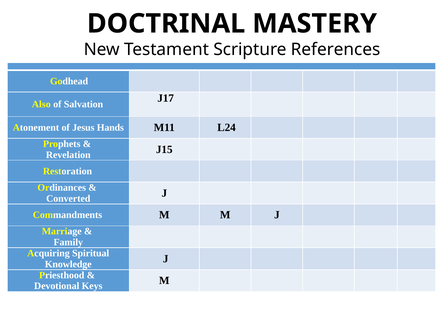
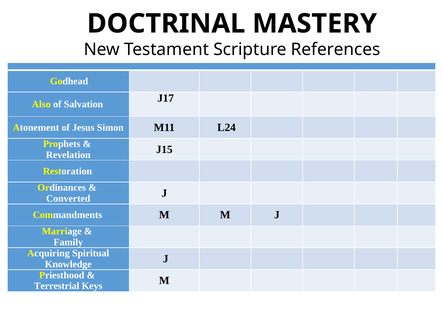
Hands: Hands -> Simon
Devotional: Devotional -> Terrestrial
